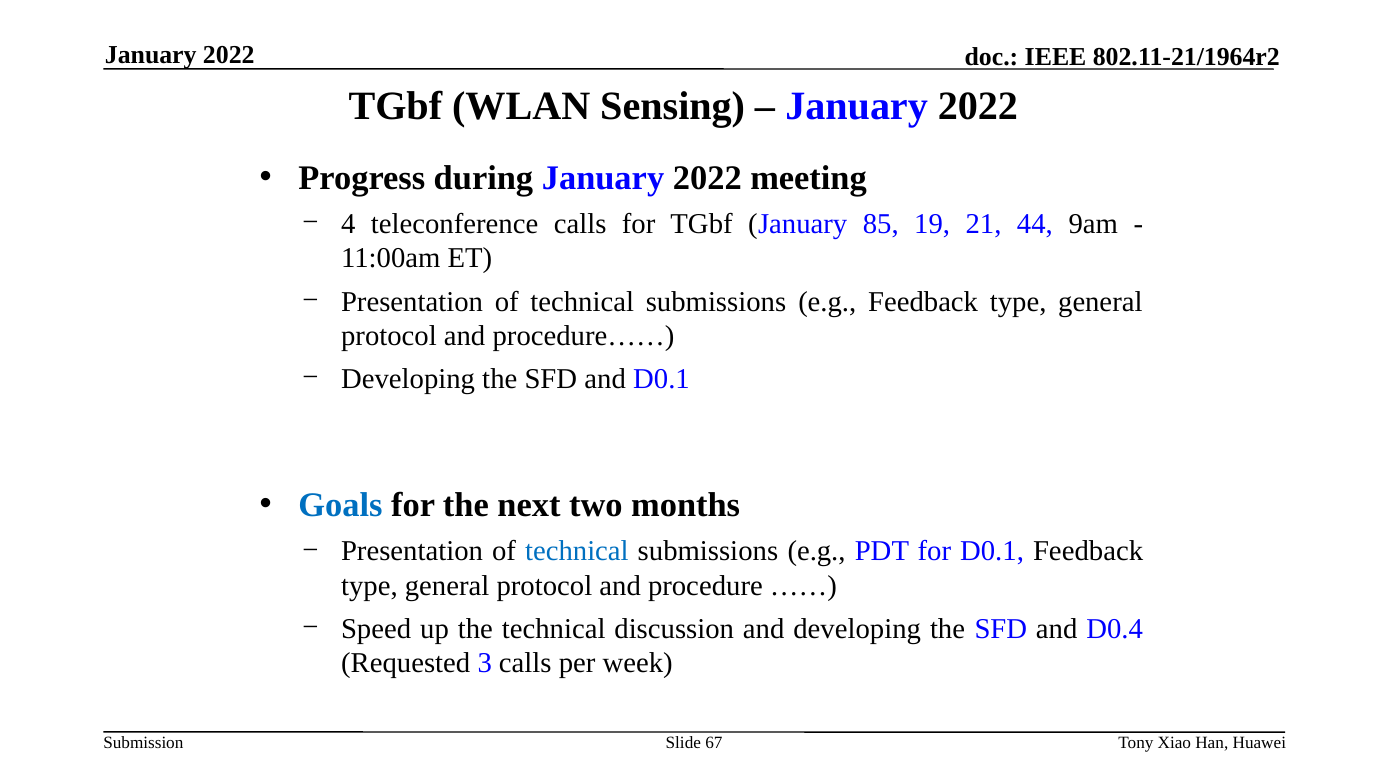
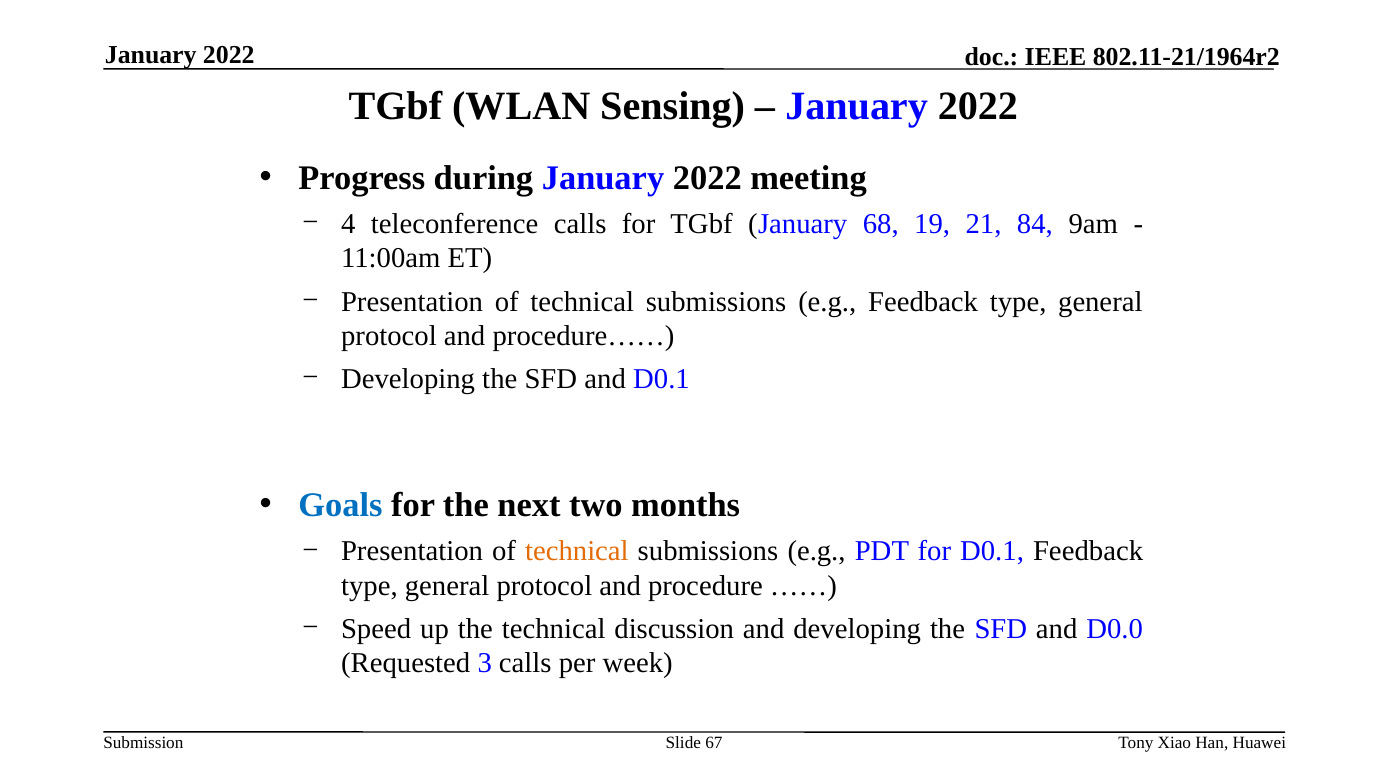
85: 85 -> 68
44: 44 -> 84
technical at (577, 551) colour: blue -> orange
D0.4: D0.4 -> D0.0
